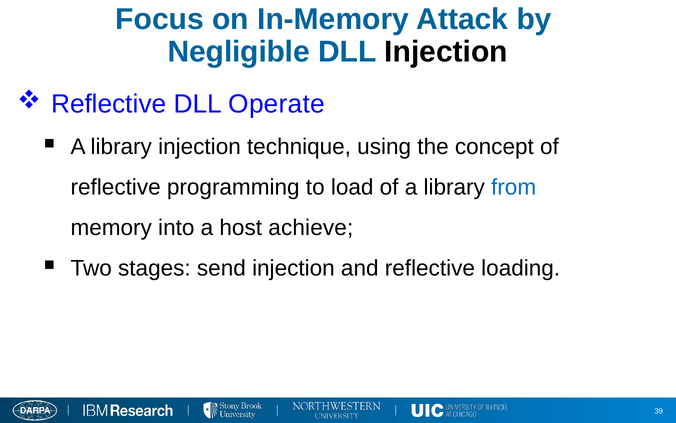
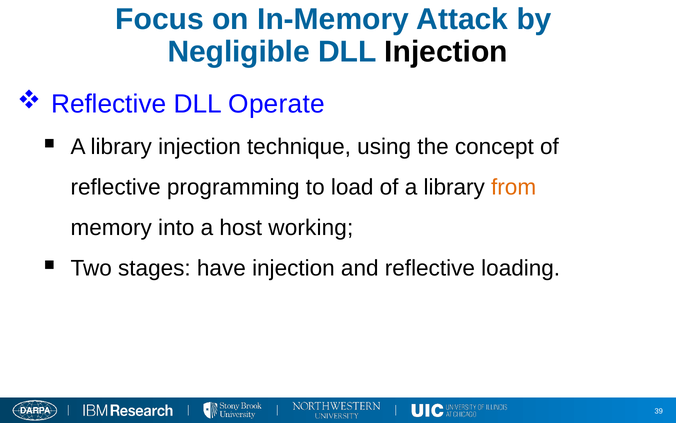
from colour: blue -> orange
achieve: achieve -> working
send: send -> have
